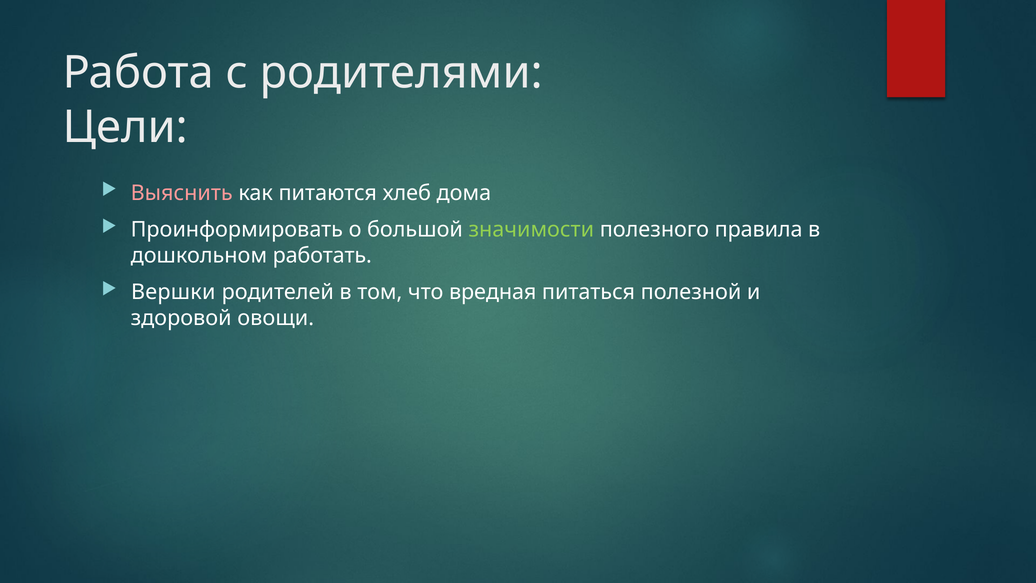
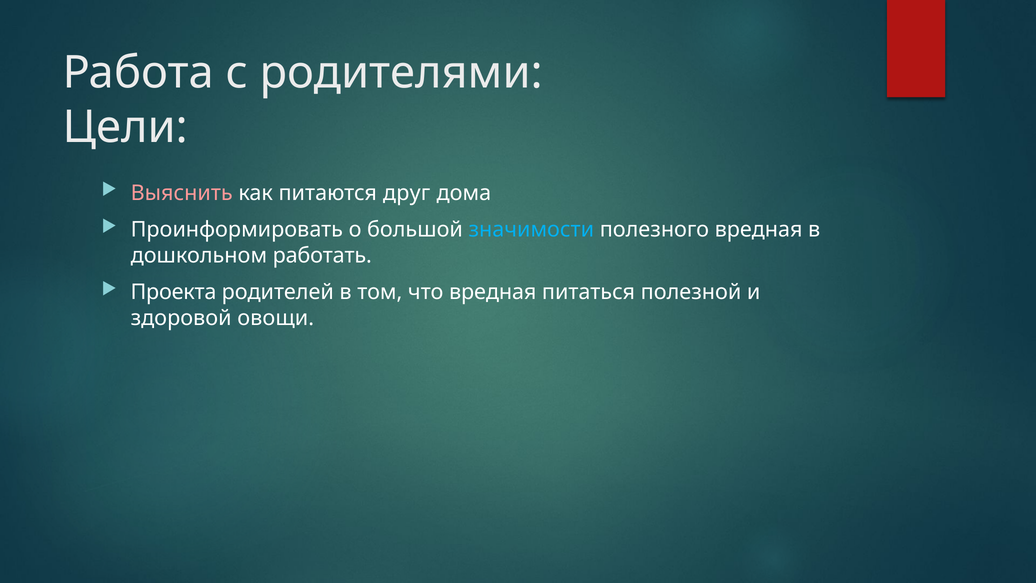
хлеб: хлеб -> друг
значимости colour: light green -> light blue
полезного правила: правила -> вредная
Вершки: Вершки -> Проекта
